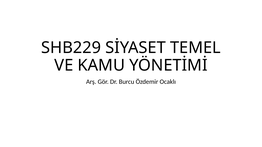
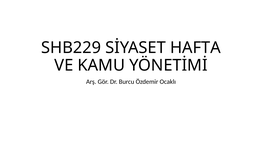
TEMEL: TEMEL -> HAFTA
